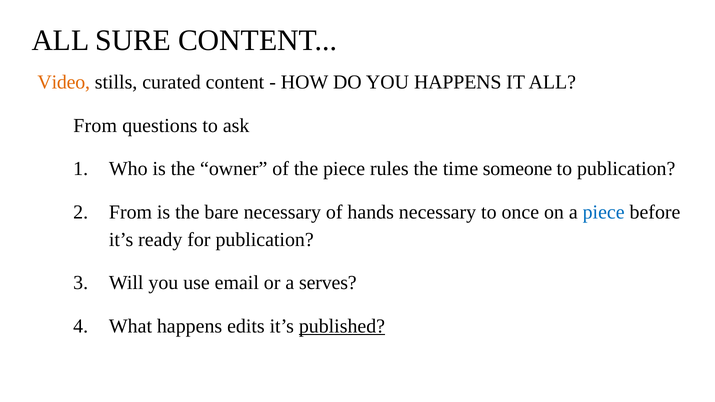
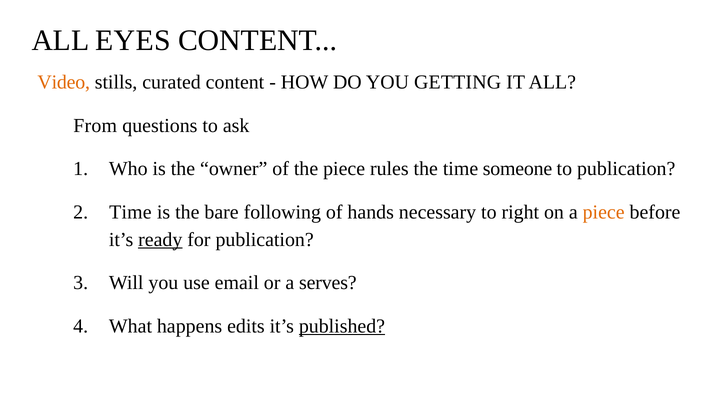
SURE: SURE -> EYES
YOU HAPPENS: HAPPENS -> GETTING
From at (131, 212): From -> Time
bare necessary: necessary -> following
once: once -> right
piece at (604, 212) colour: blue -> orange
ready underline: none -> present
